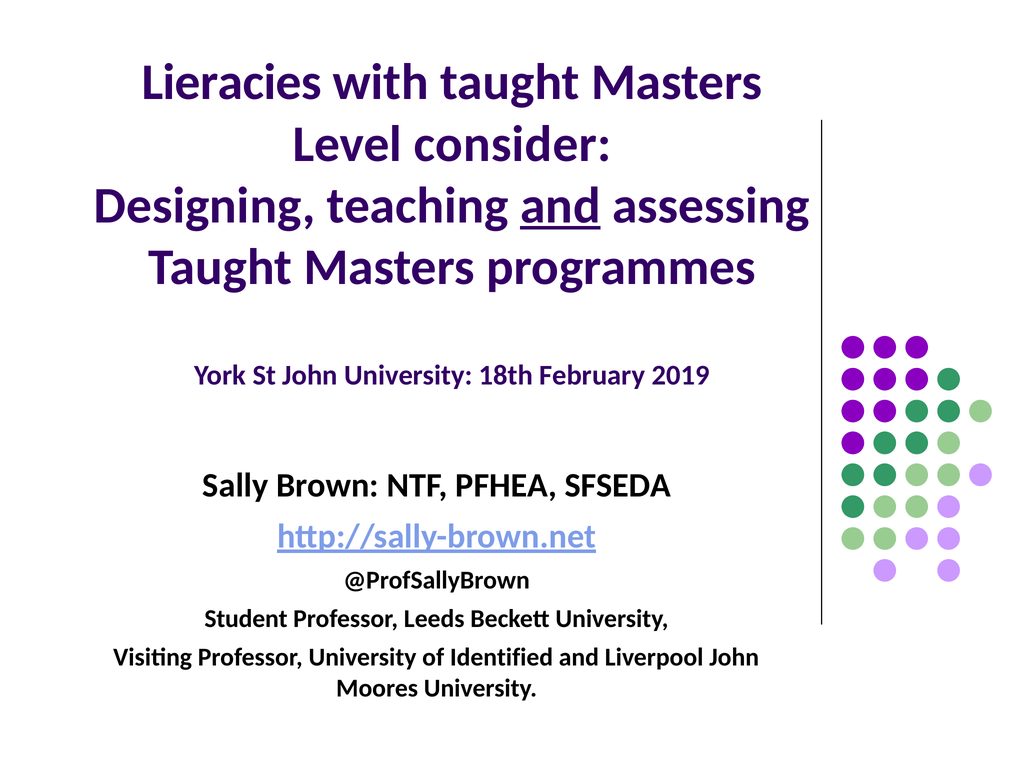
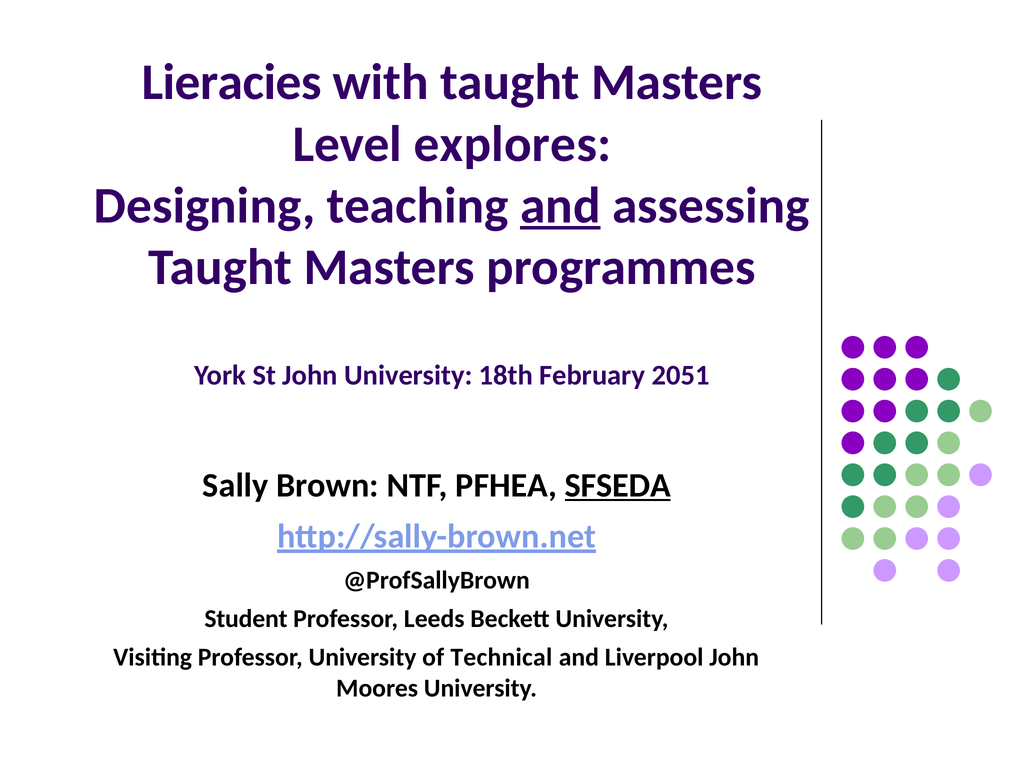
consider: consider -> explores
2019: 2019 -> 2051
SFSEDA underline: none -> present
Identified: Identified -> Technical
